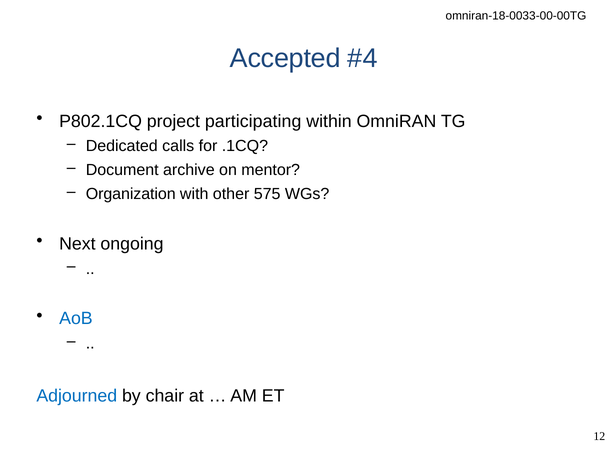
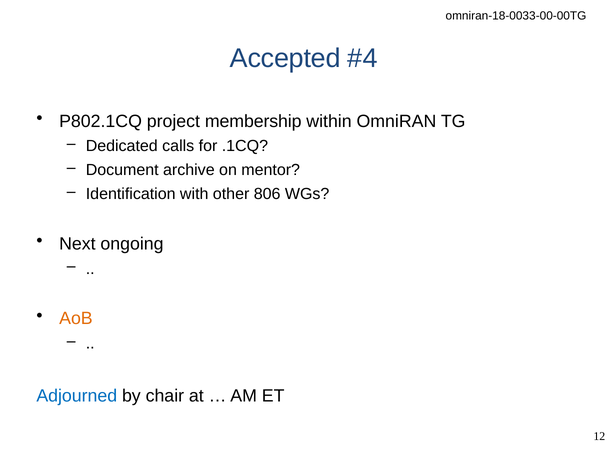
participating: participating -> membership
Organization: Organization -> Identification
575: 575 -> 806
AoB colour: blue -> orange
